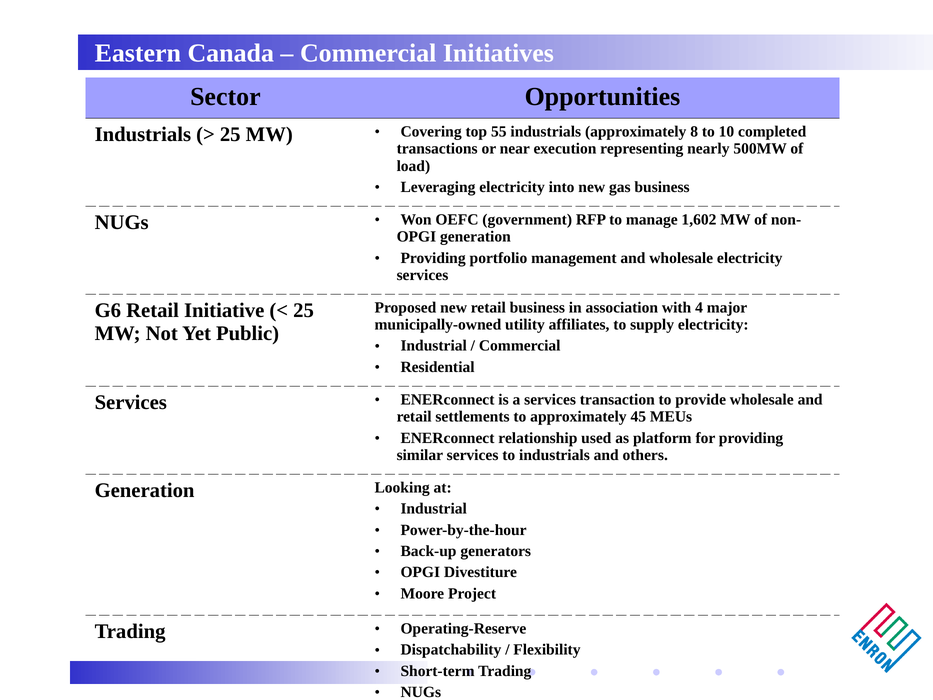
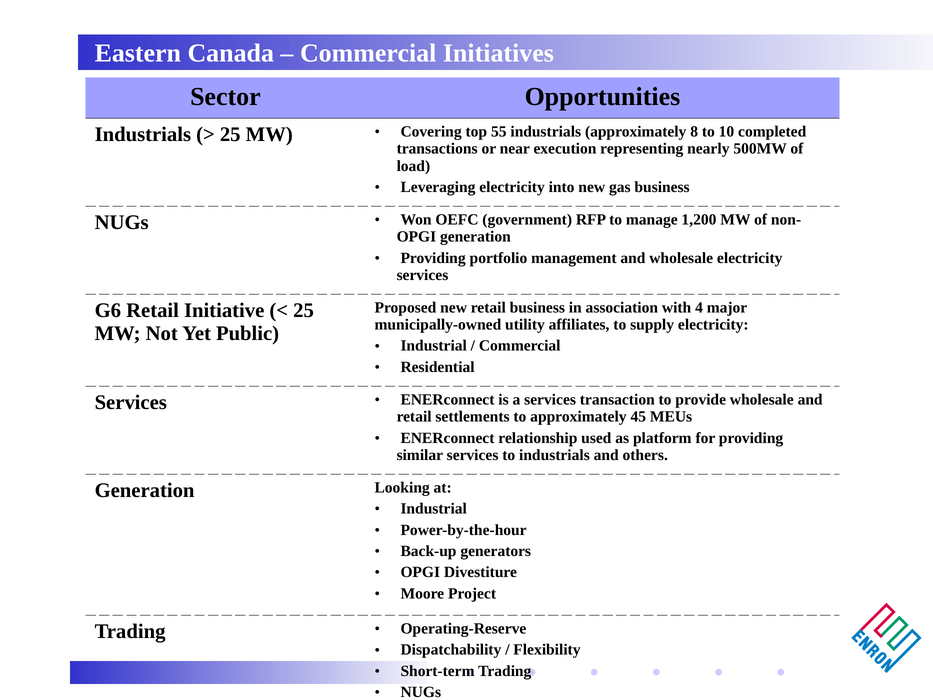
1,602: 1,602 -> 1,200
